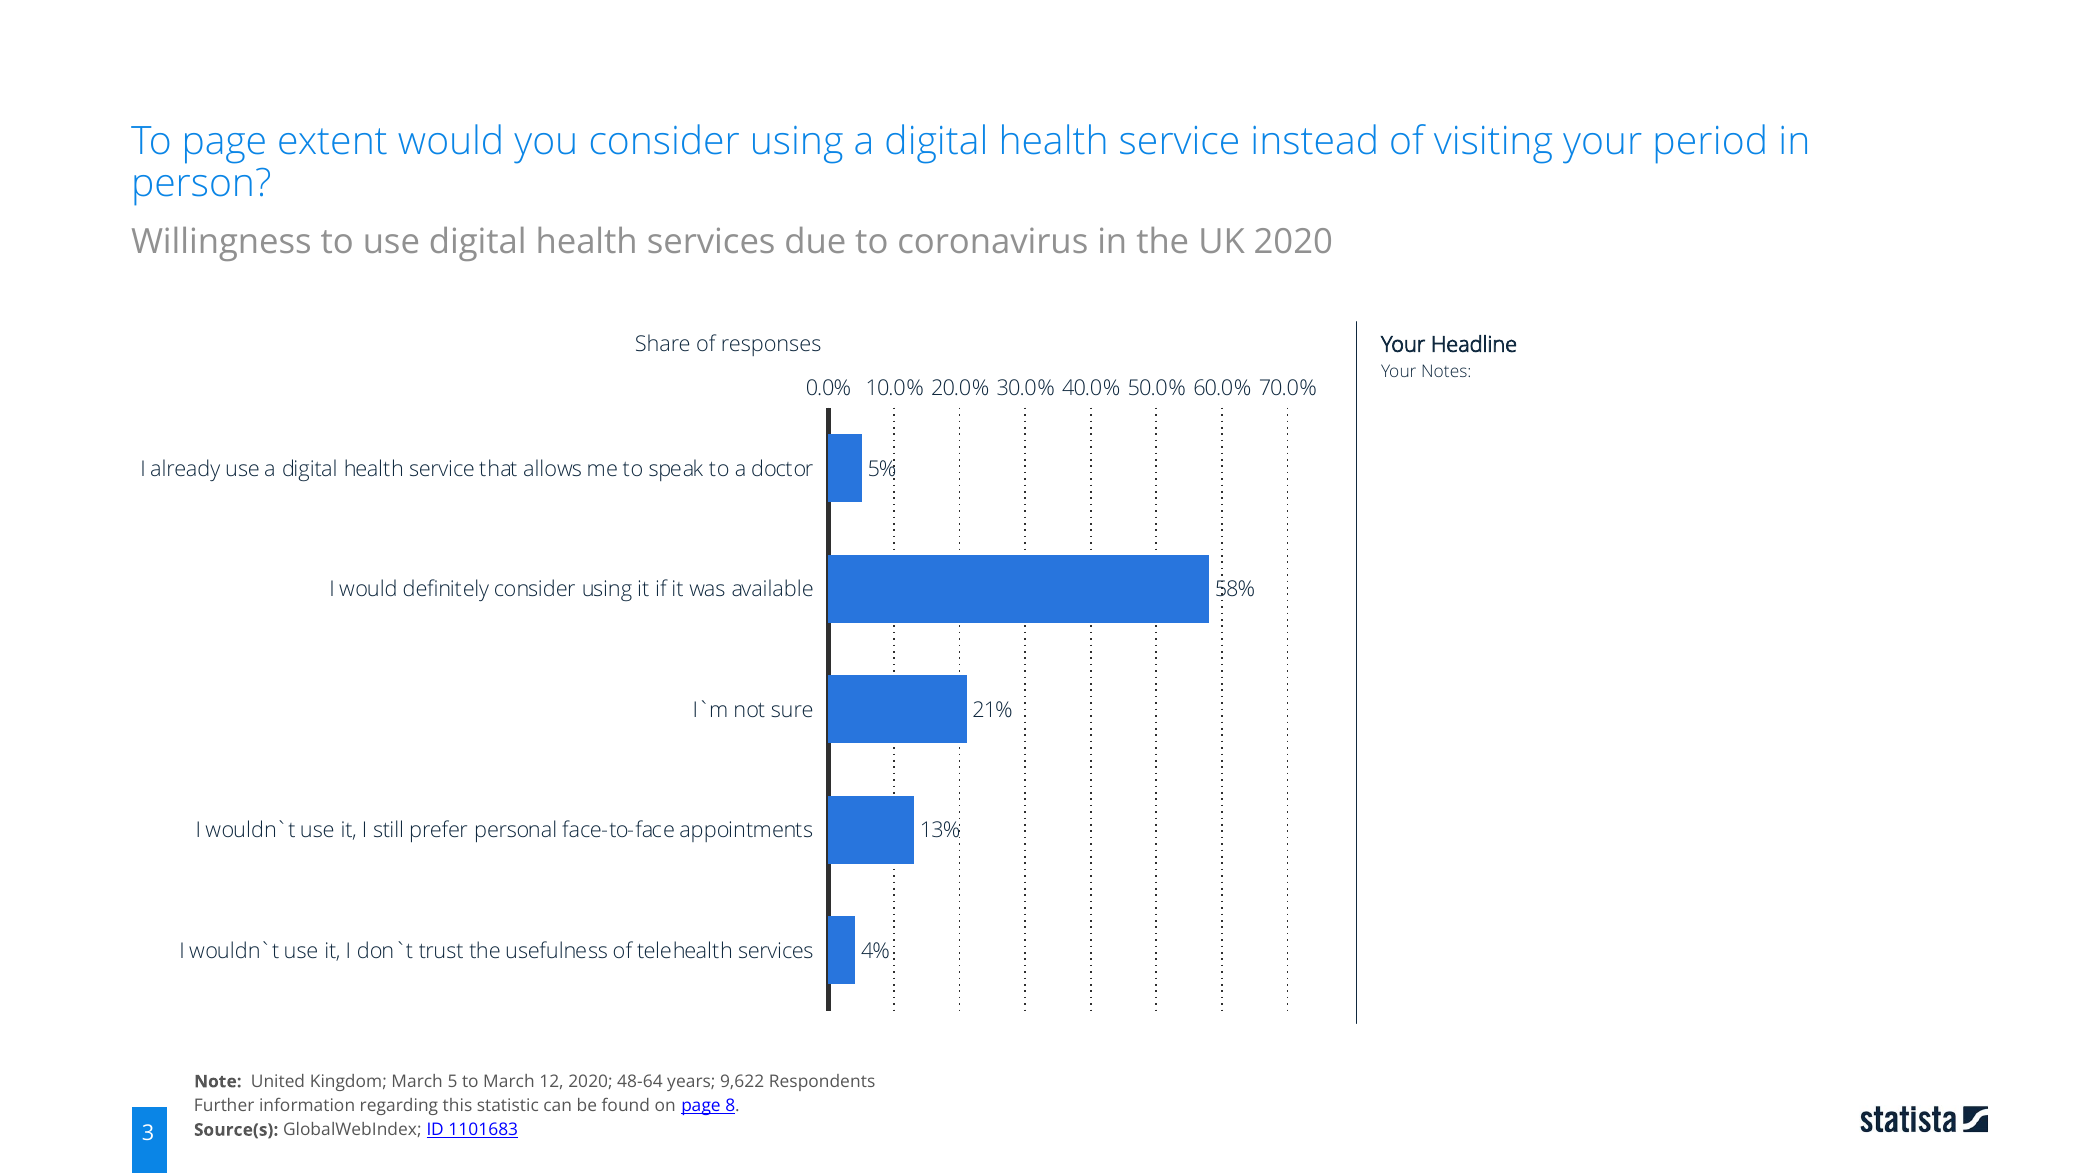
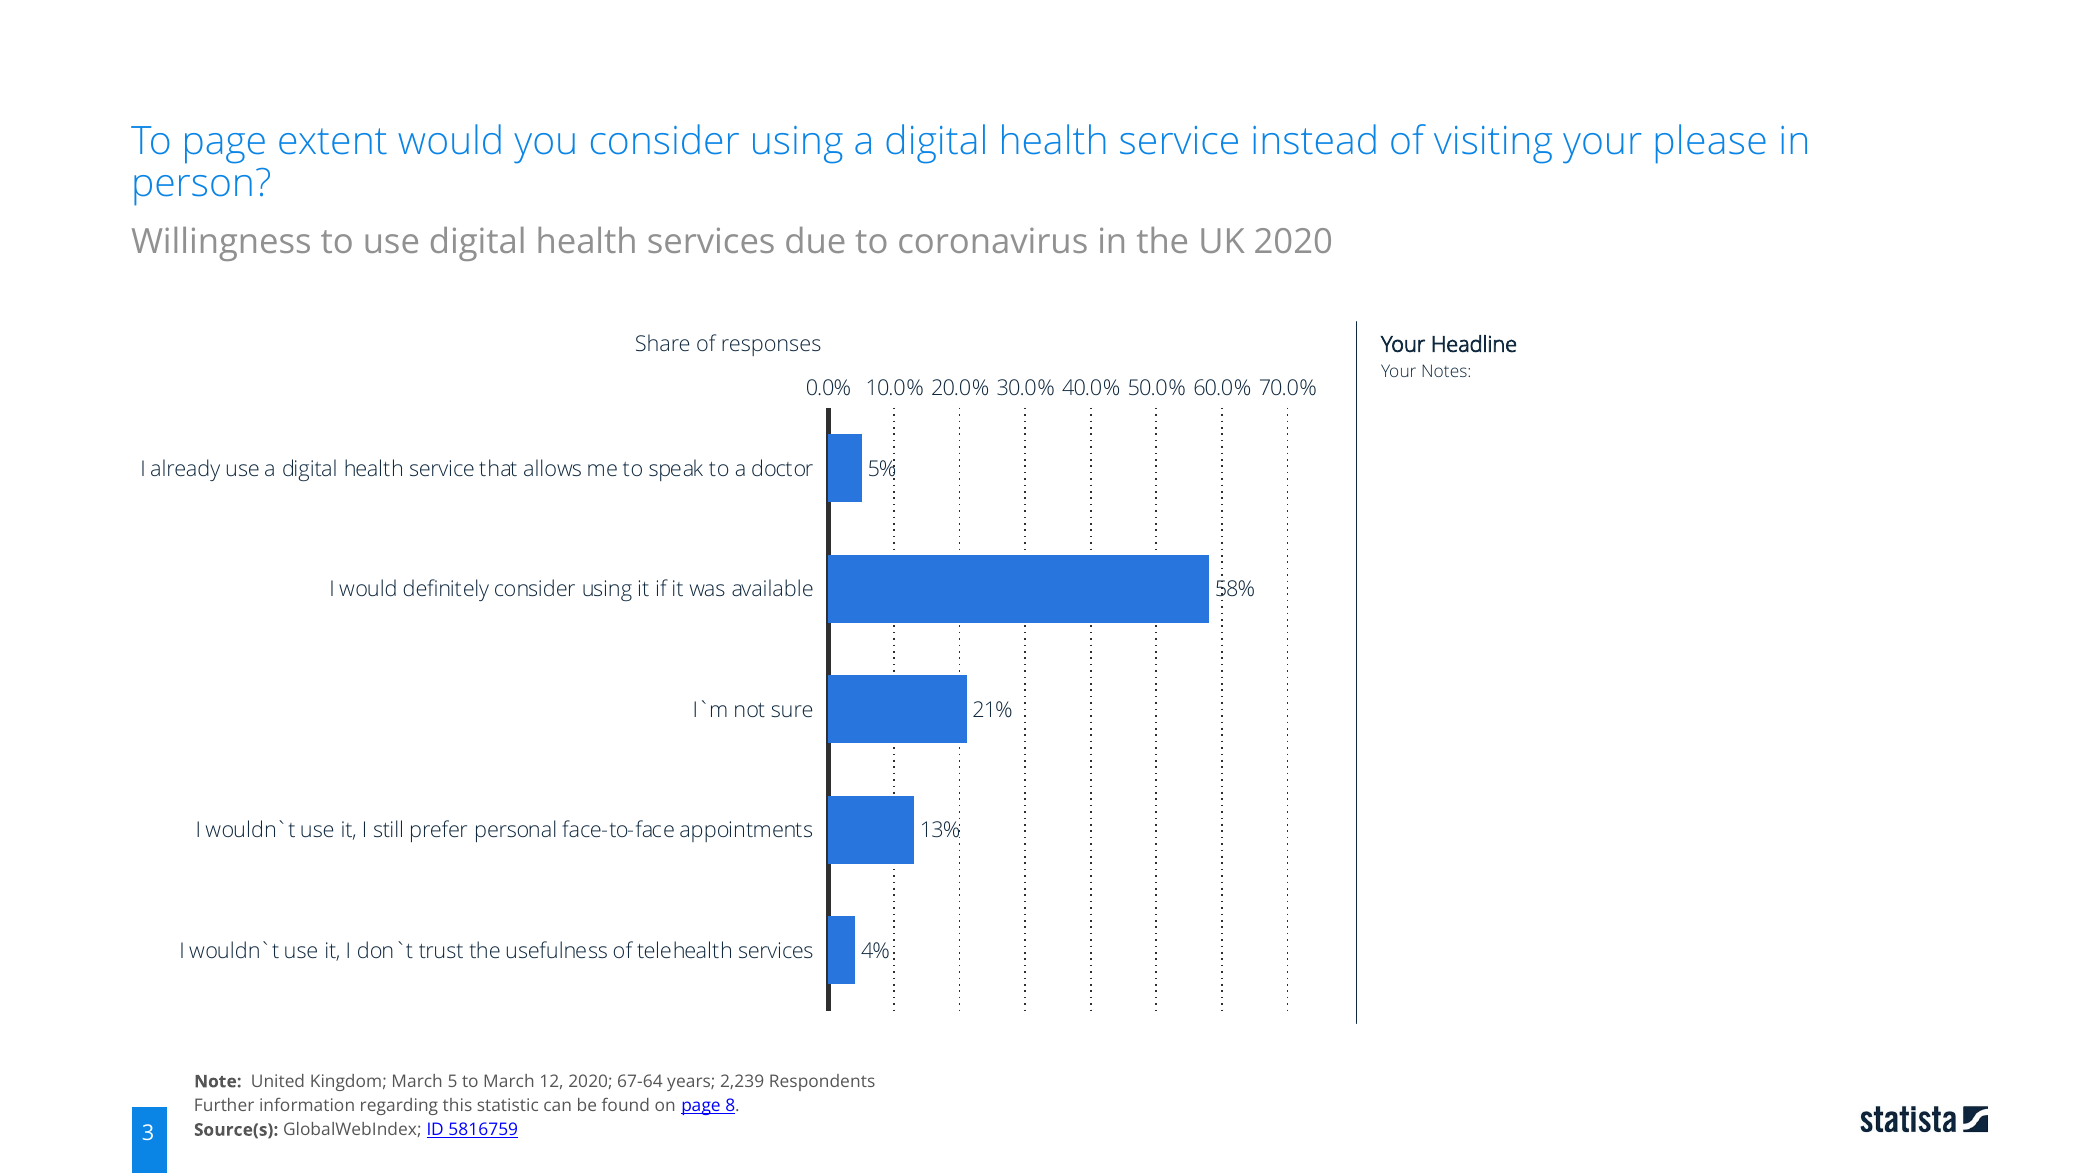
period: period -> please
48-64: 48-64 -> 67-64
9,622: 9,622 -> 2,239
1101683: 1101683 -> 5816759
